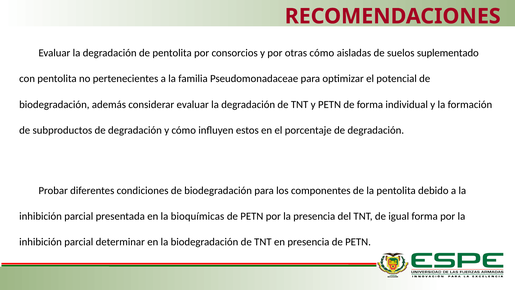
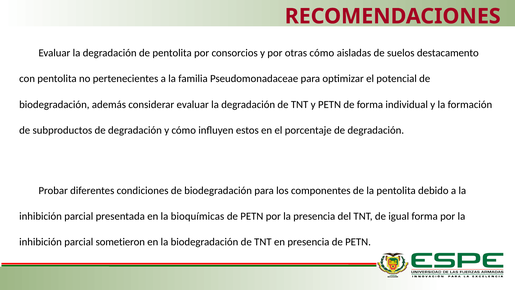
suplementado: suplementado -> destacamento
determinar: determinar -> sometieron
